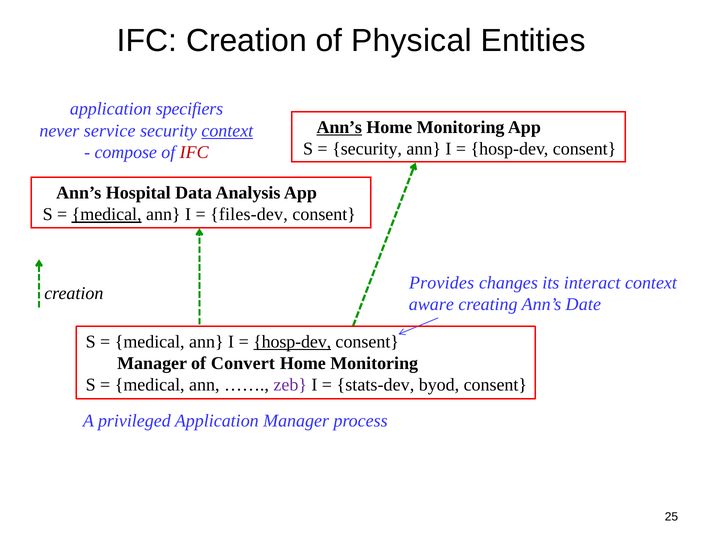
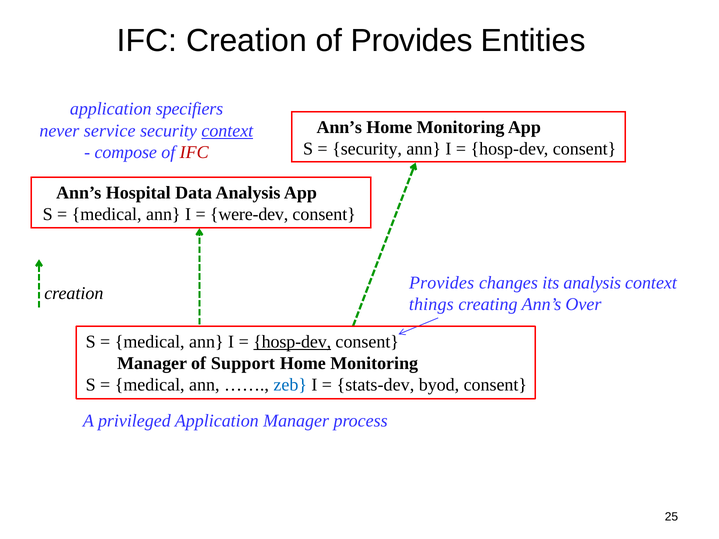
of Physical: Physical -> Provides
Ann’s at (339, 127) underline: present -> none
medical at (107, 215) underline: present -> none
files-dev: files-dev -> were-dev
its interact: interact -> analysis
aware: aware -> things
Date: Date -> Over
Convert: Convert -> Support
zeb colour: purple -> blue
